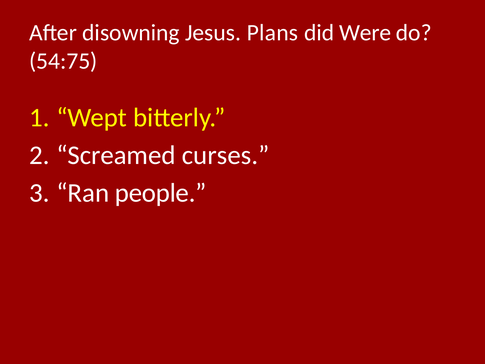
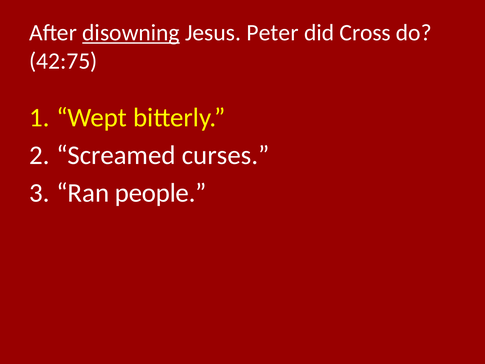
disowning underline: none -> present
Plans: Plans -> Peter
Were: Were -> Cross
54:75: 54:75 -> 42:75
